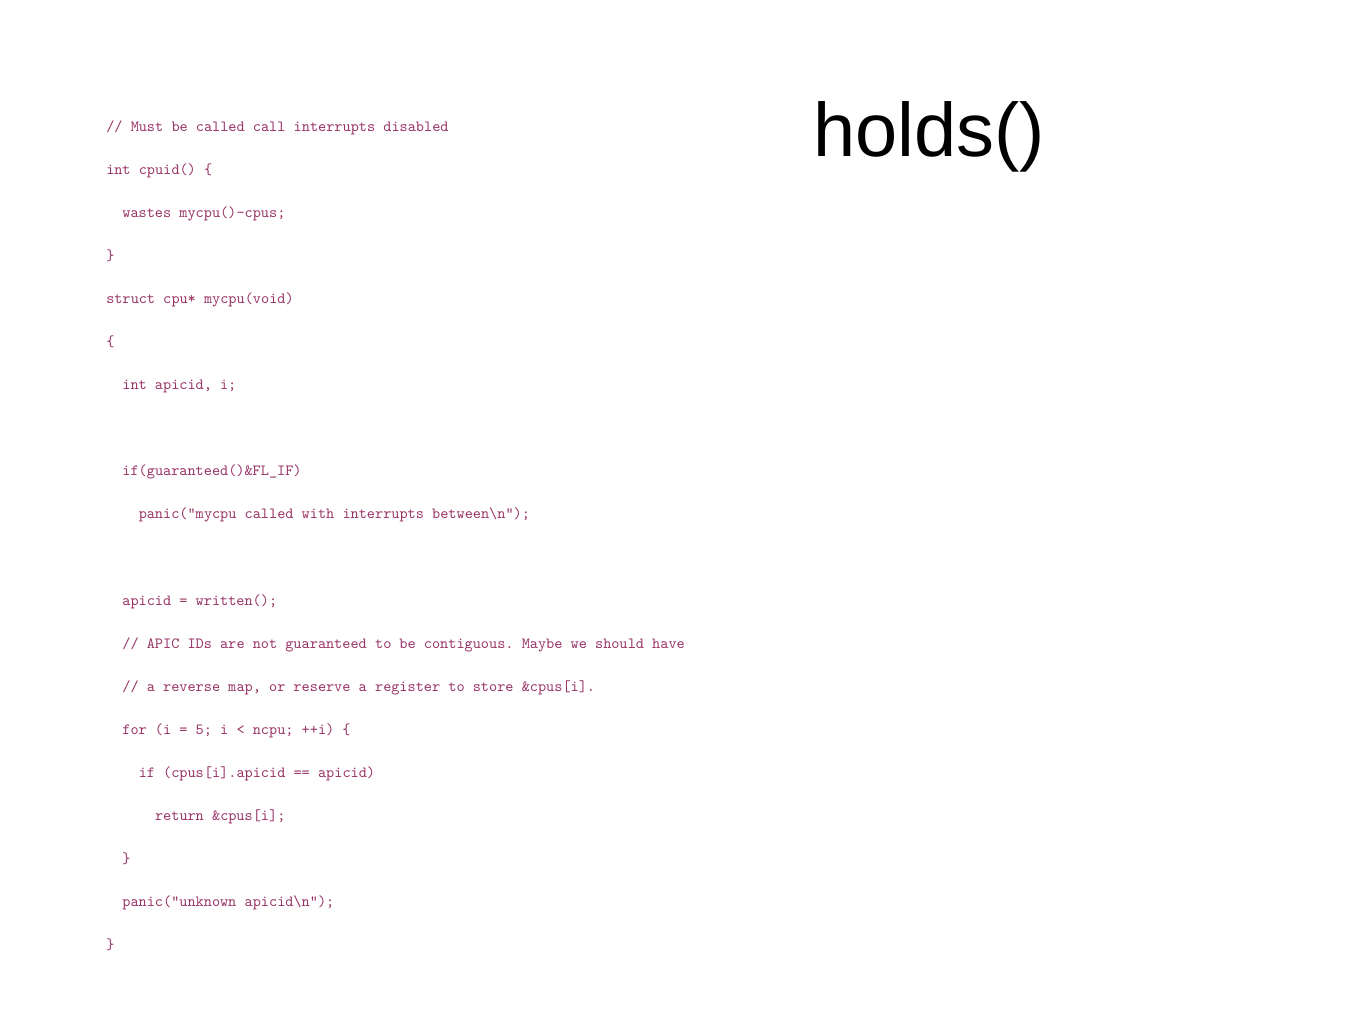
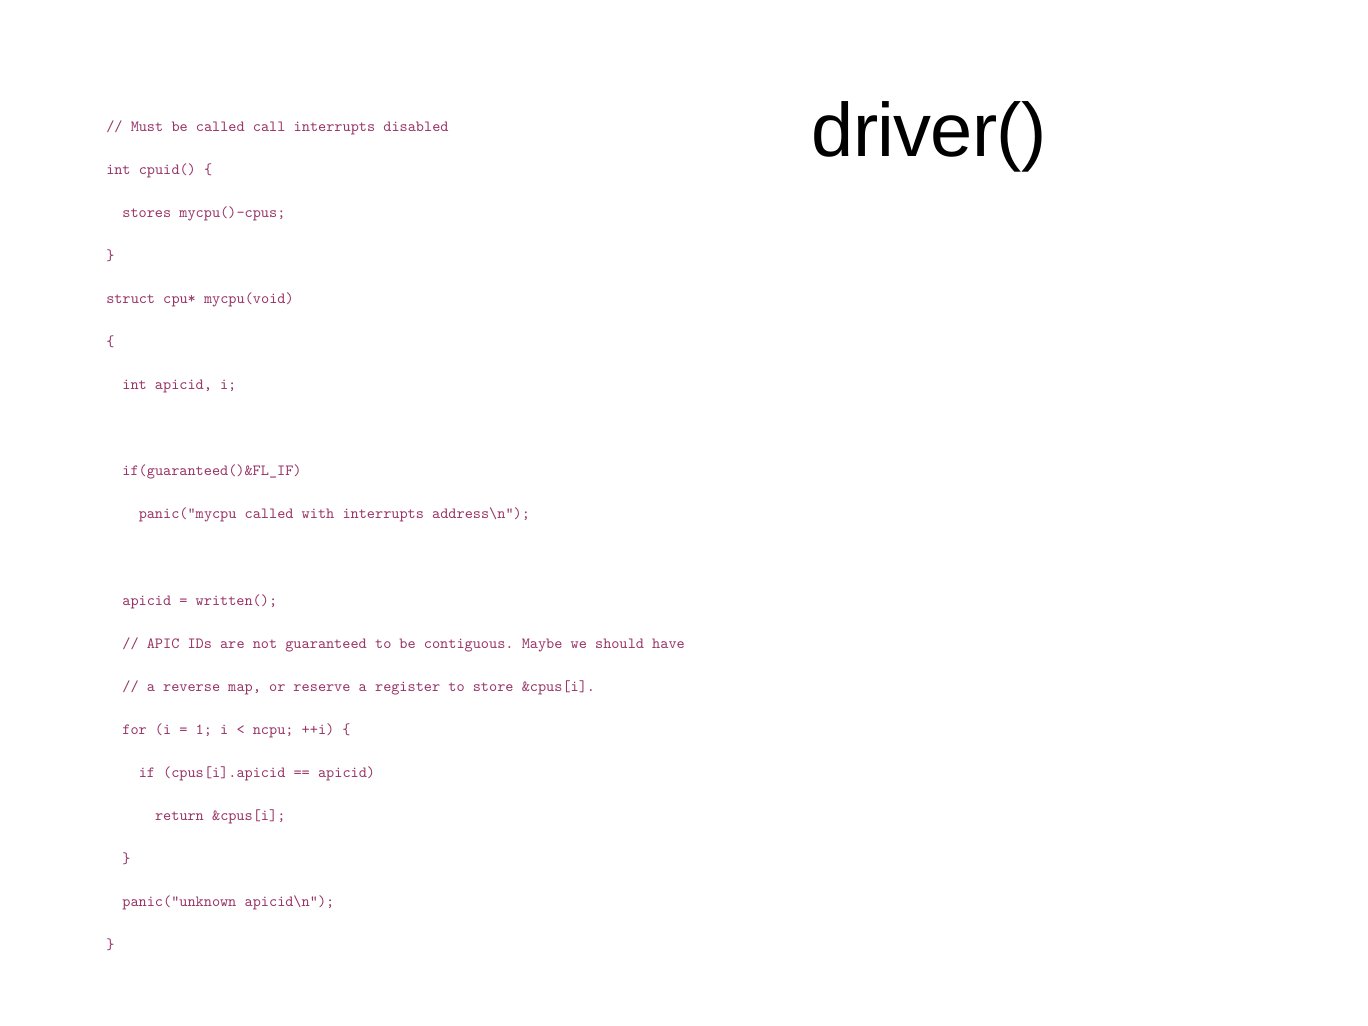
holds(: holds( -> driver(
wastes: wastes -> stores
between\n: between\n -> address\n
5: 5 -> 1
